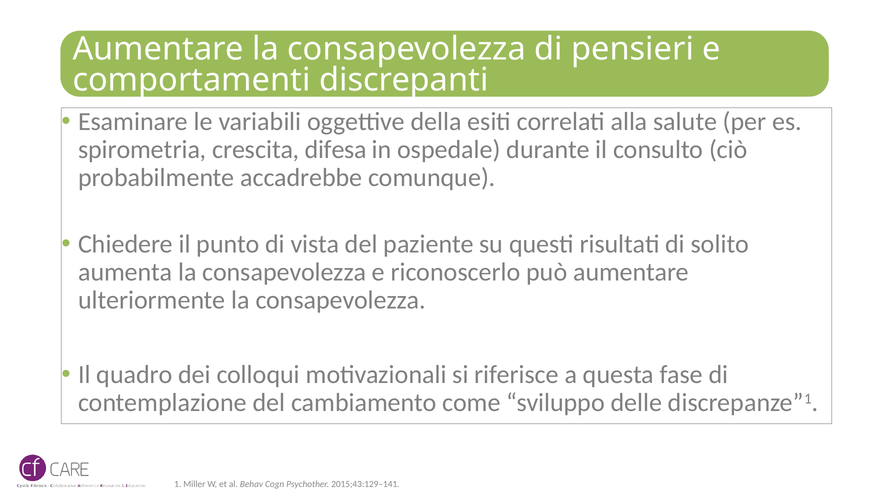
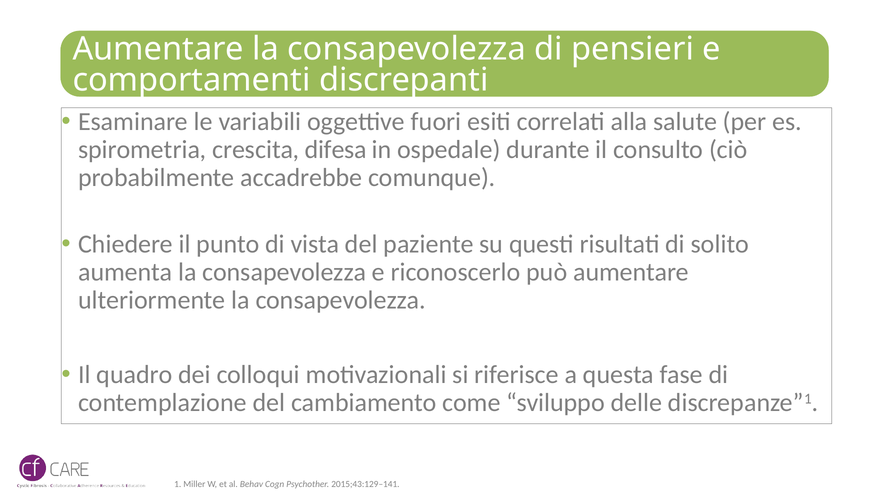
della: della -> fuori
